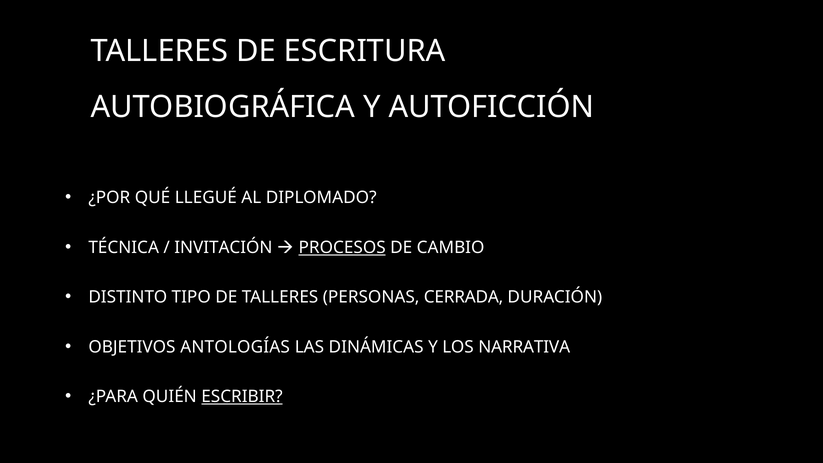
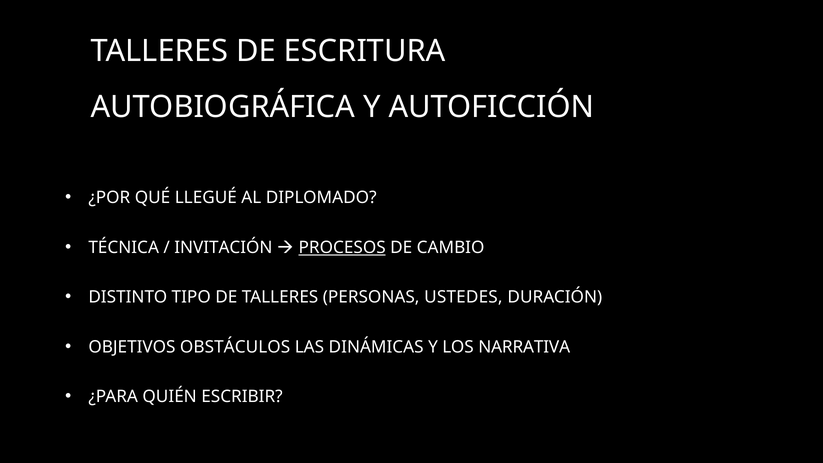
CERRADA: CERRADA -> USTEDES
ANTOLOGÍAS: ANTOLOGÍAS -> OBSTÁCULOS
ESCRIBIR underline: present -> none
